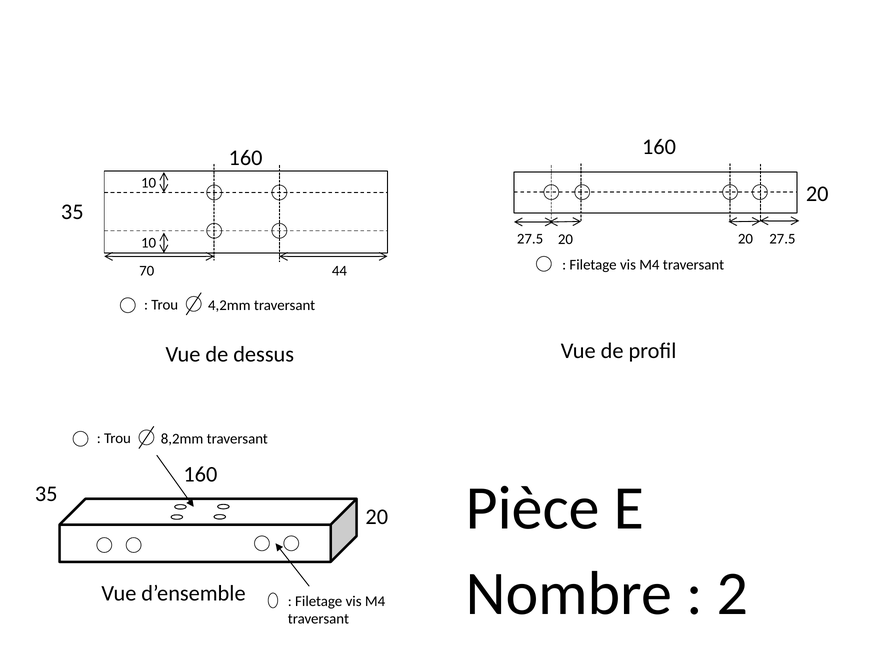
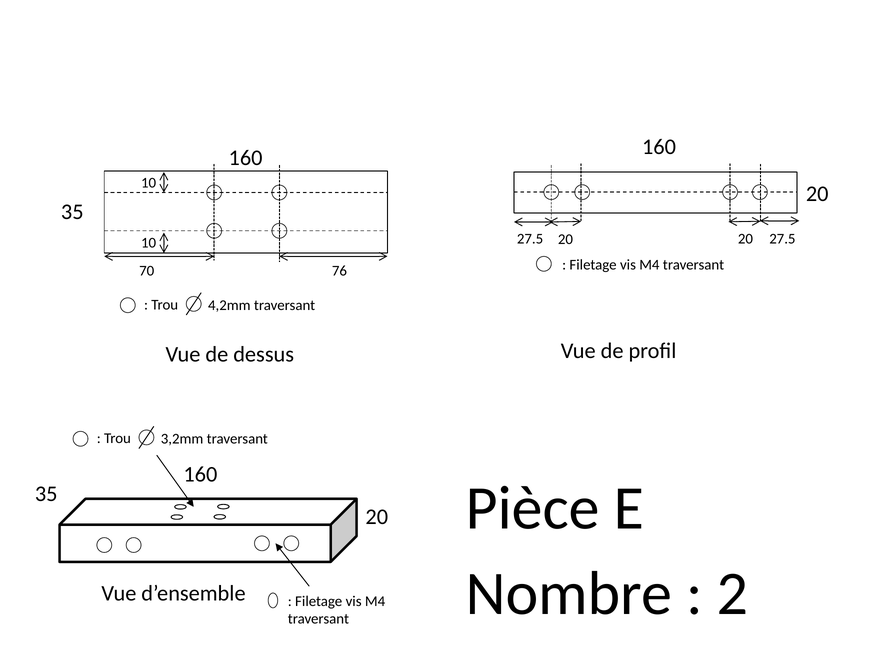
44: 44 -> 76
8,2mm: 8,2mm -> 3,2mm
